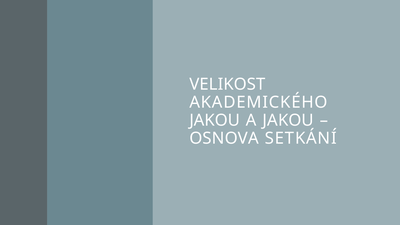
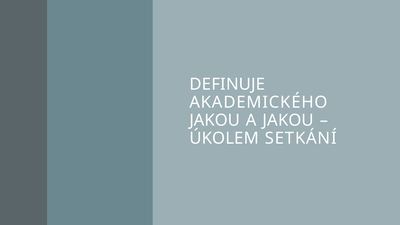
VELIKOST: VELIKOST -> DEFINUJE
OSNOVA: OSNOVA -> ÚKOLEM
